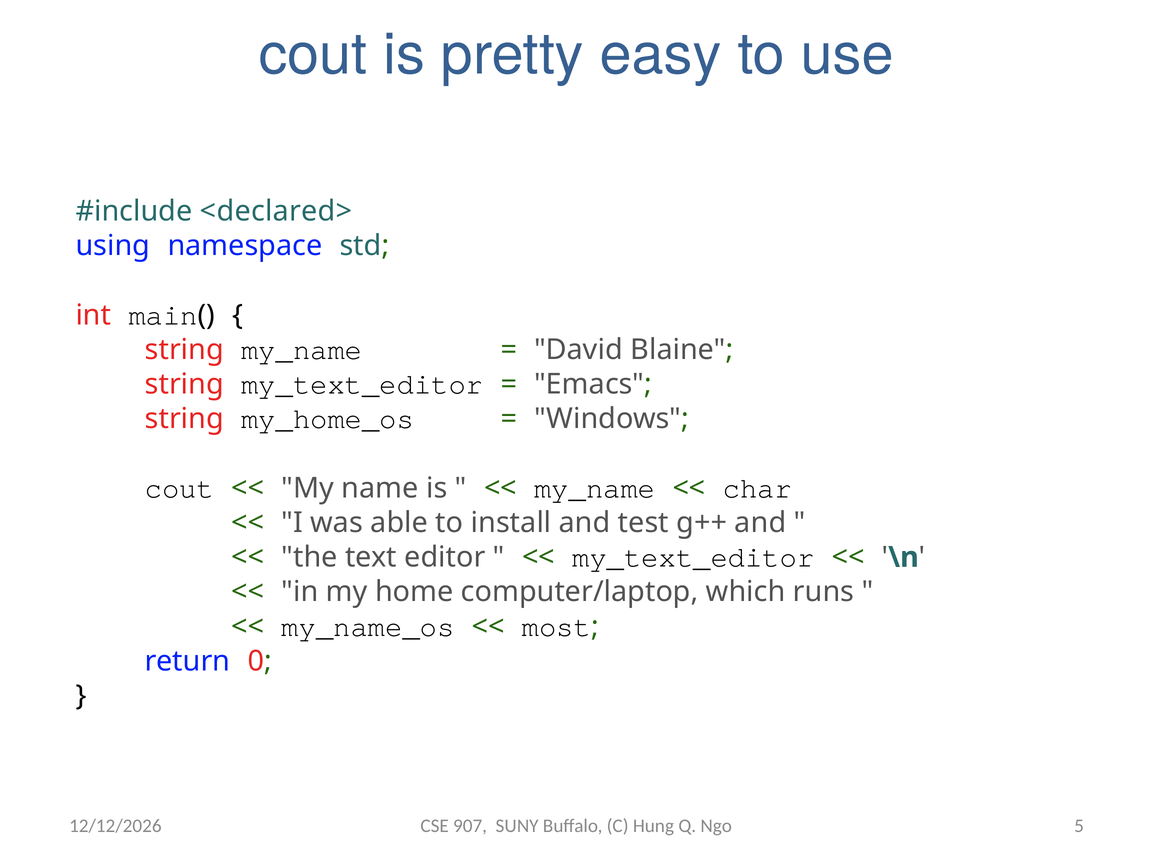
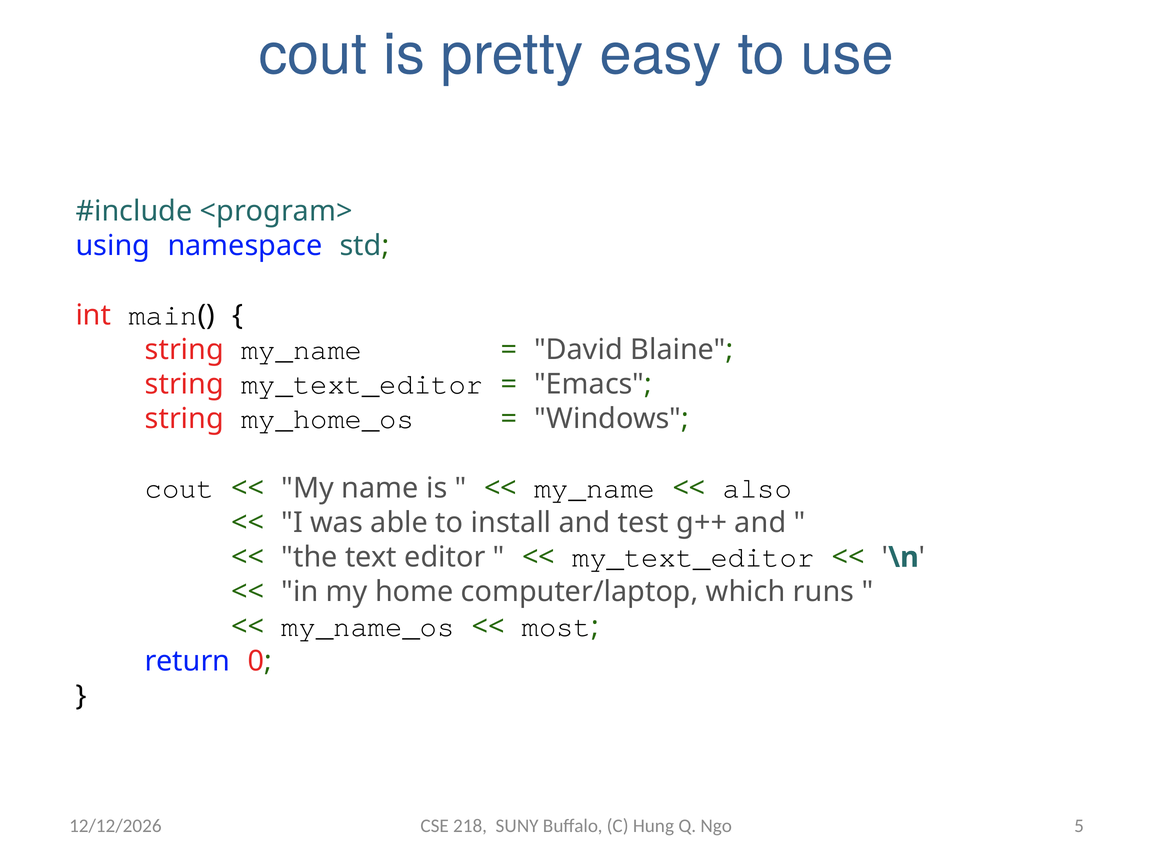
<declared>: <declared> -> <program>
char: char -> also
907: 907 -> 218
